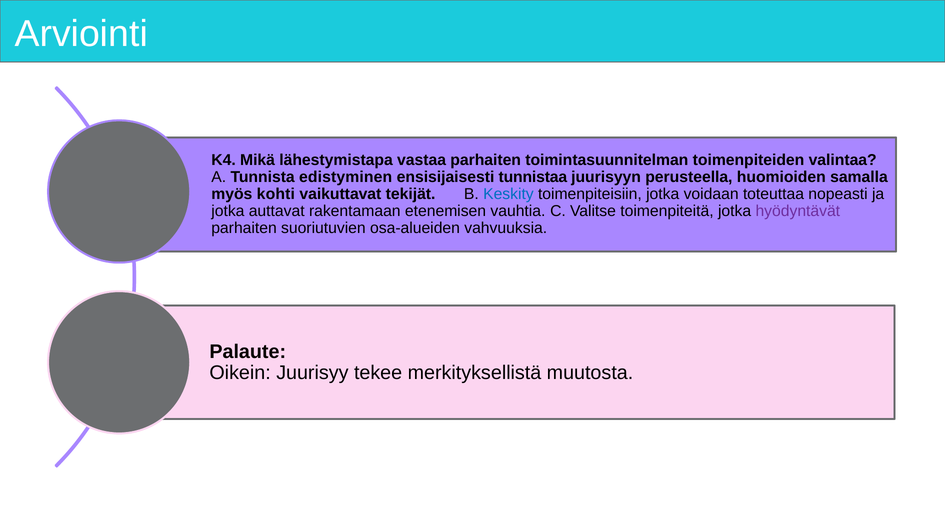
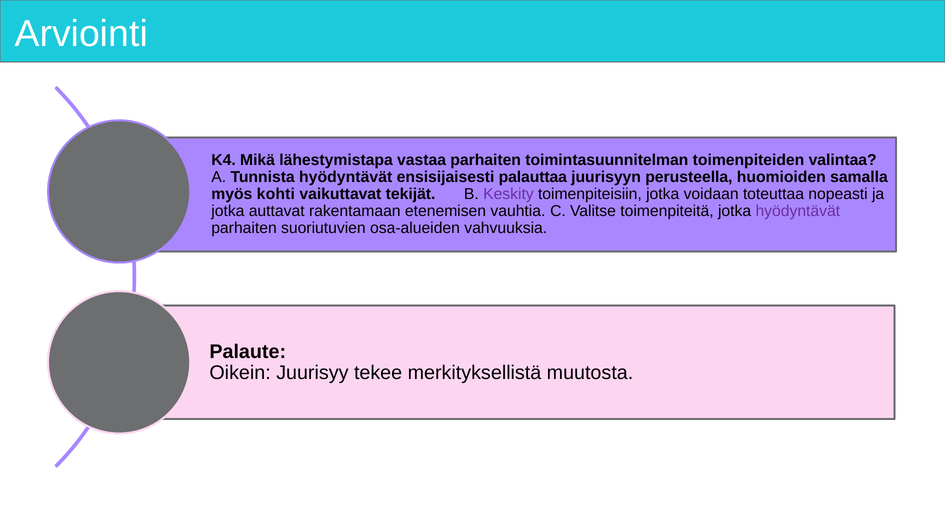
Tunnista edistyminen: edistyminen -> hyödyntävät
tunnistaa: tunnistaa -> palauttaa
Keskity colour: blue -> purple
